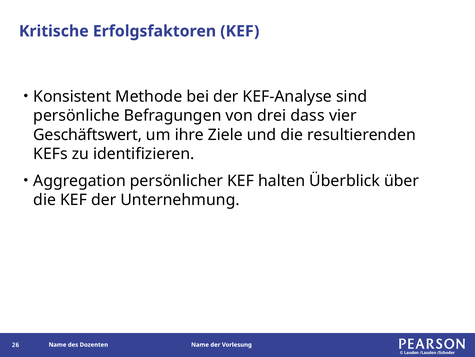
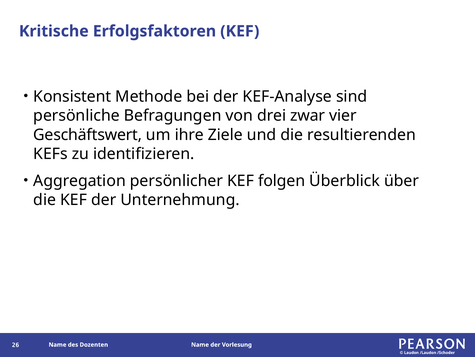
dass: dass -> zwar
halten: halten -> folgen
